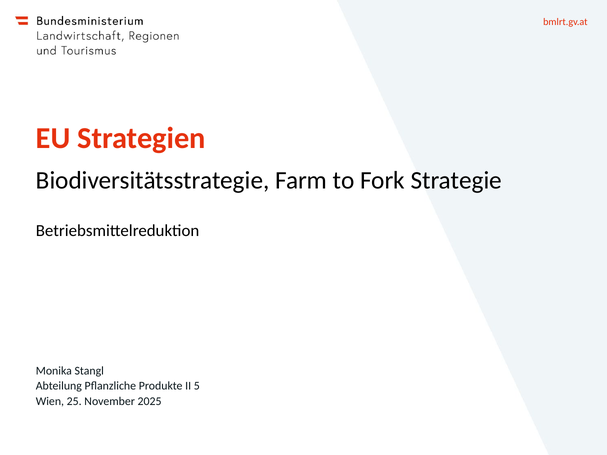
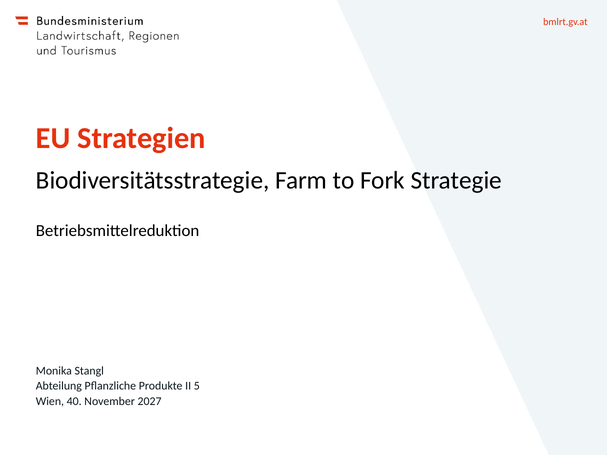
25: 25 -> 40
2025: 2025 -> 2027
